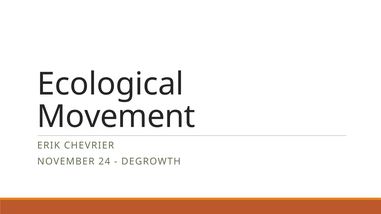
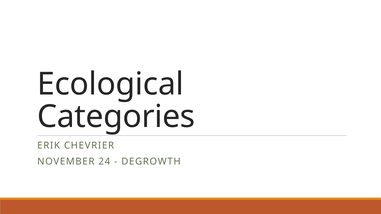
Movement: Movement -> Categories
